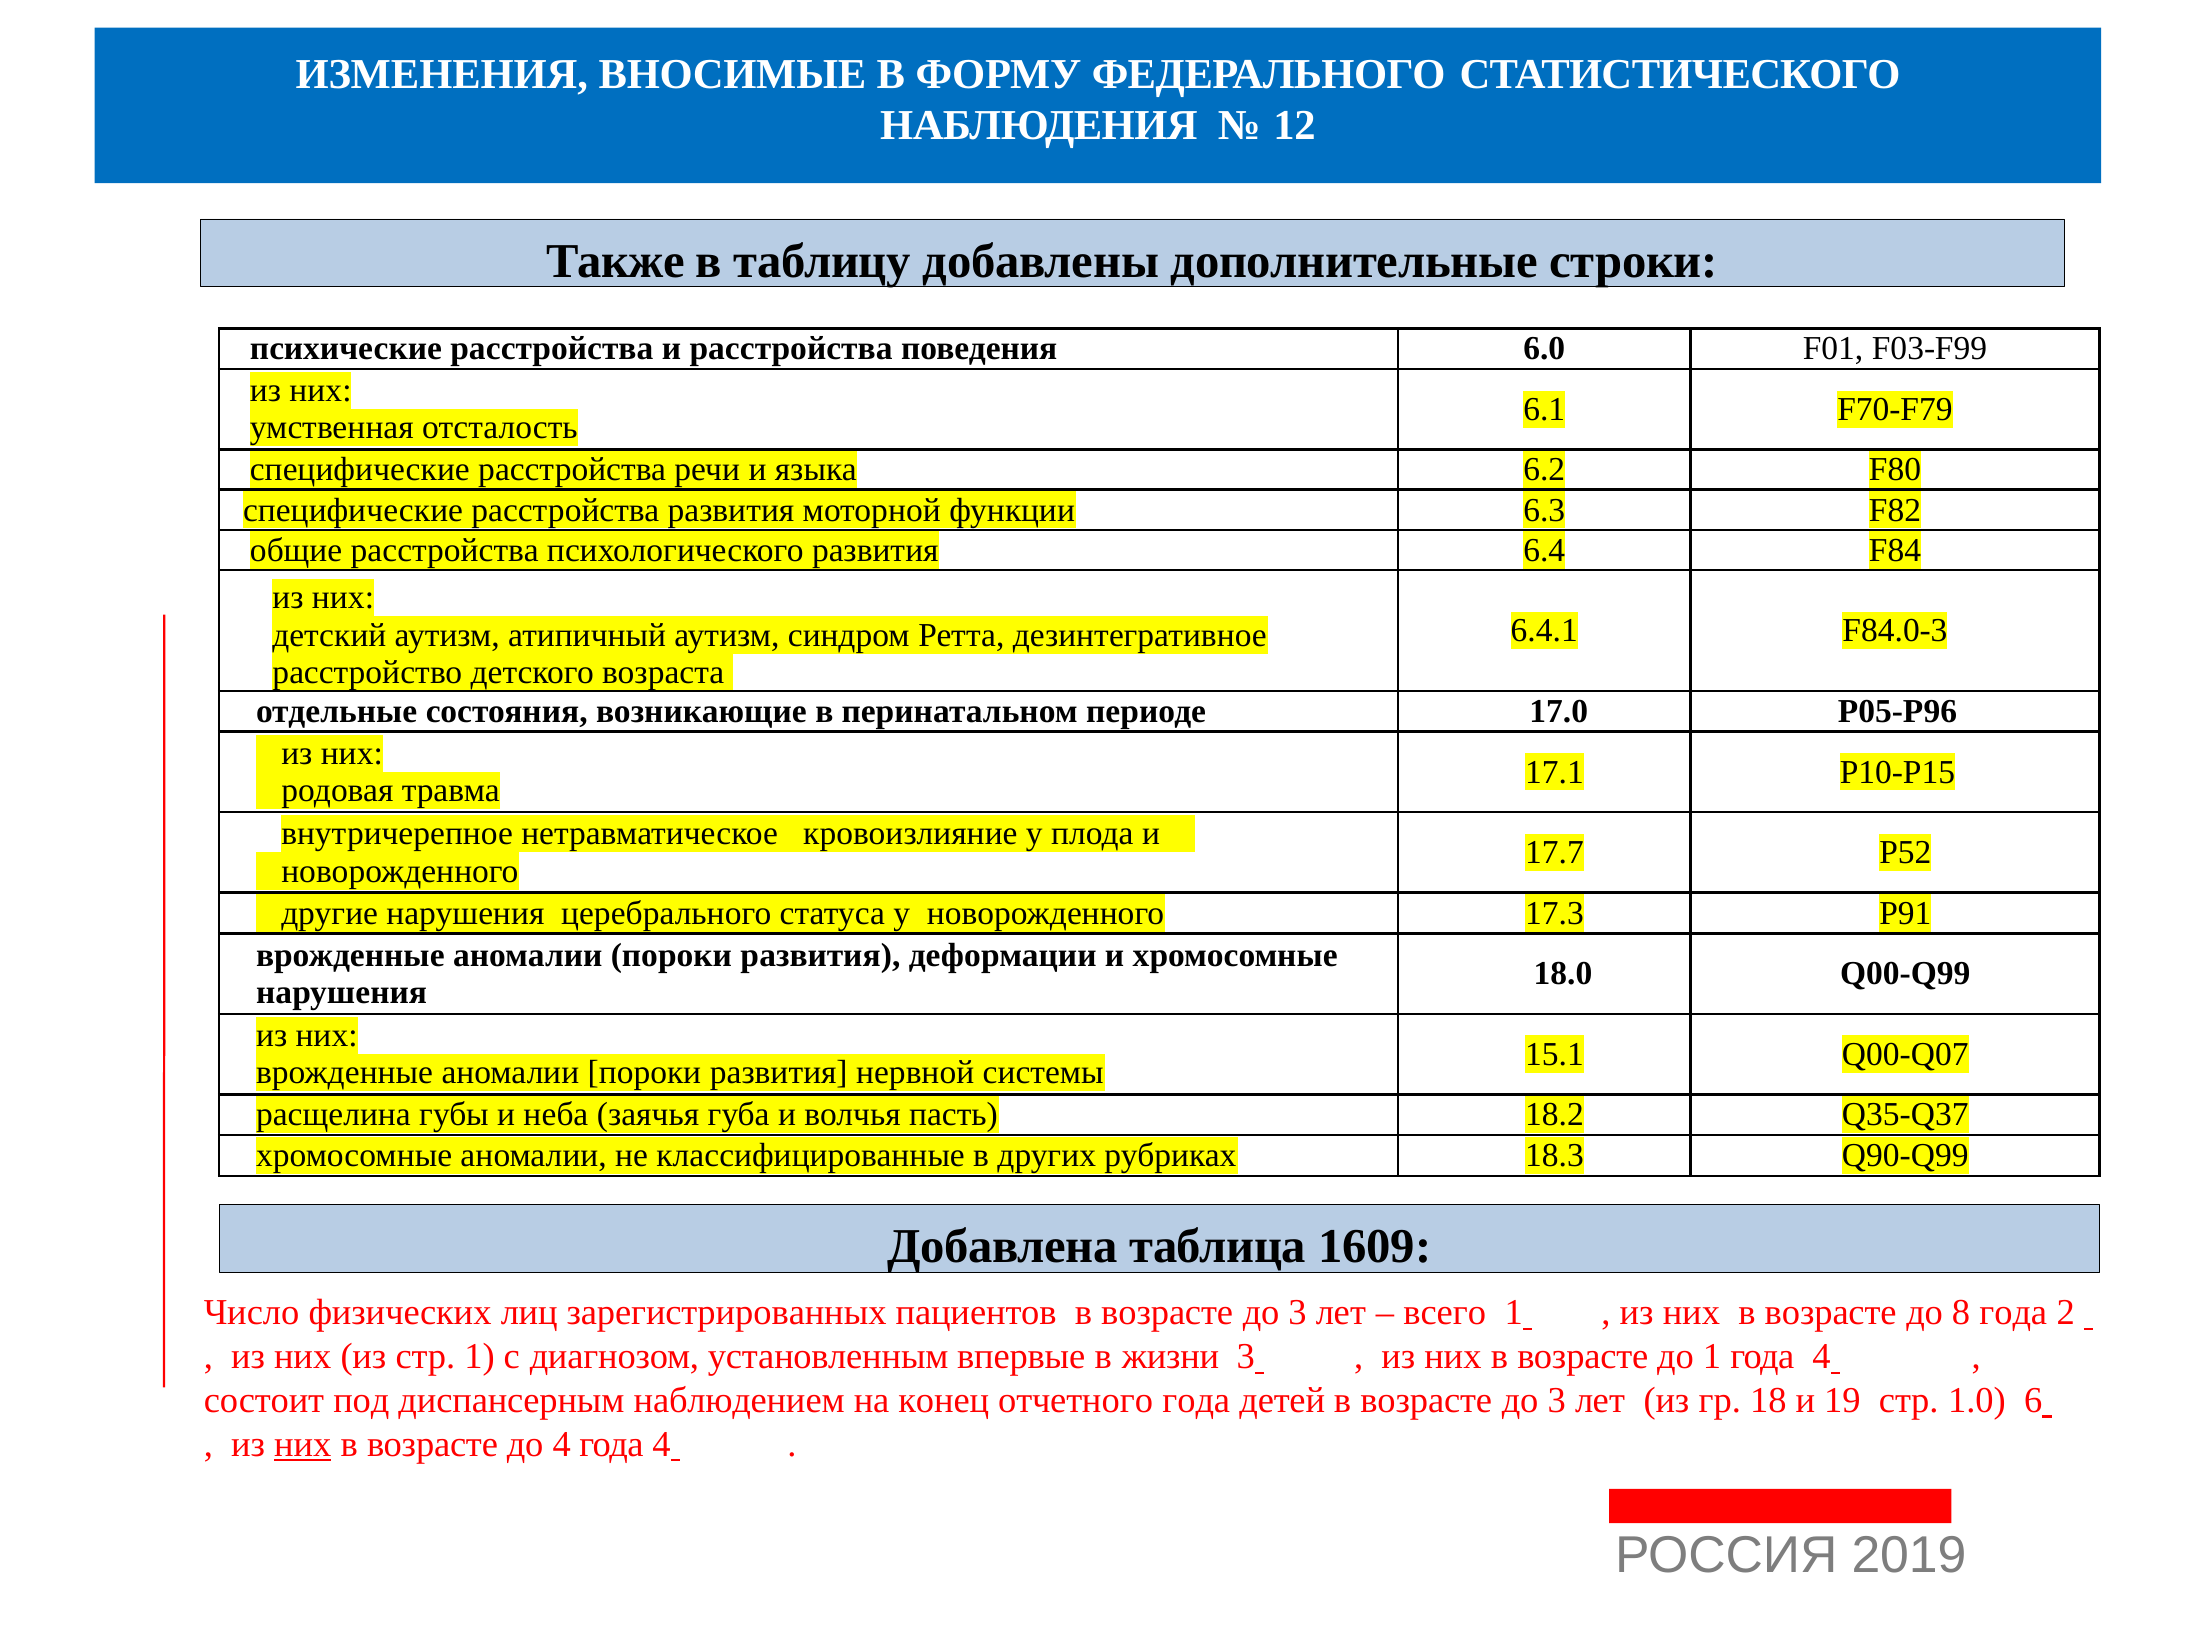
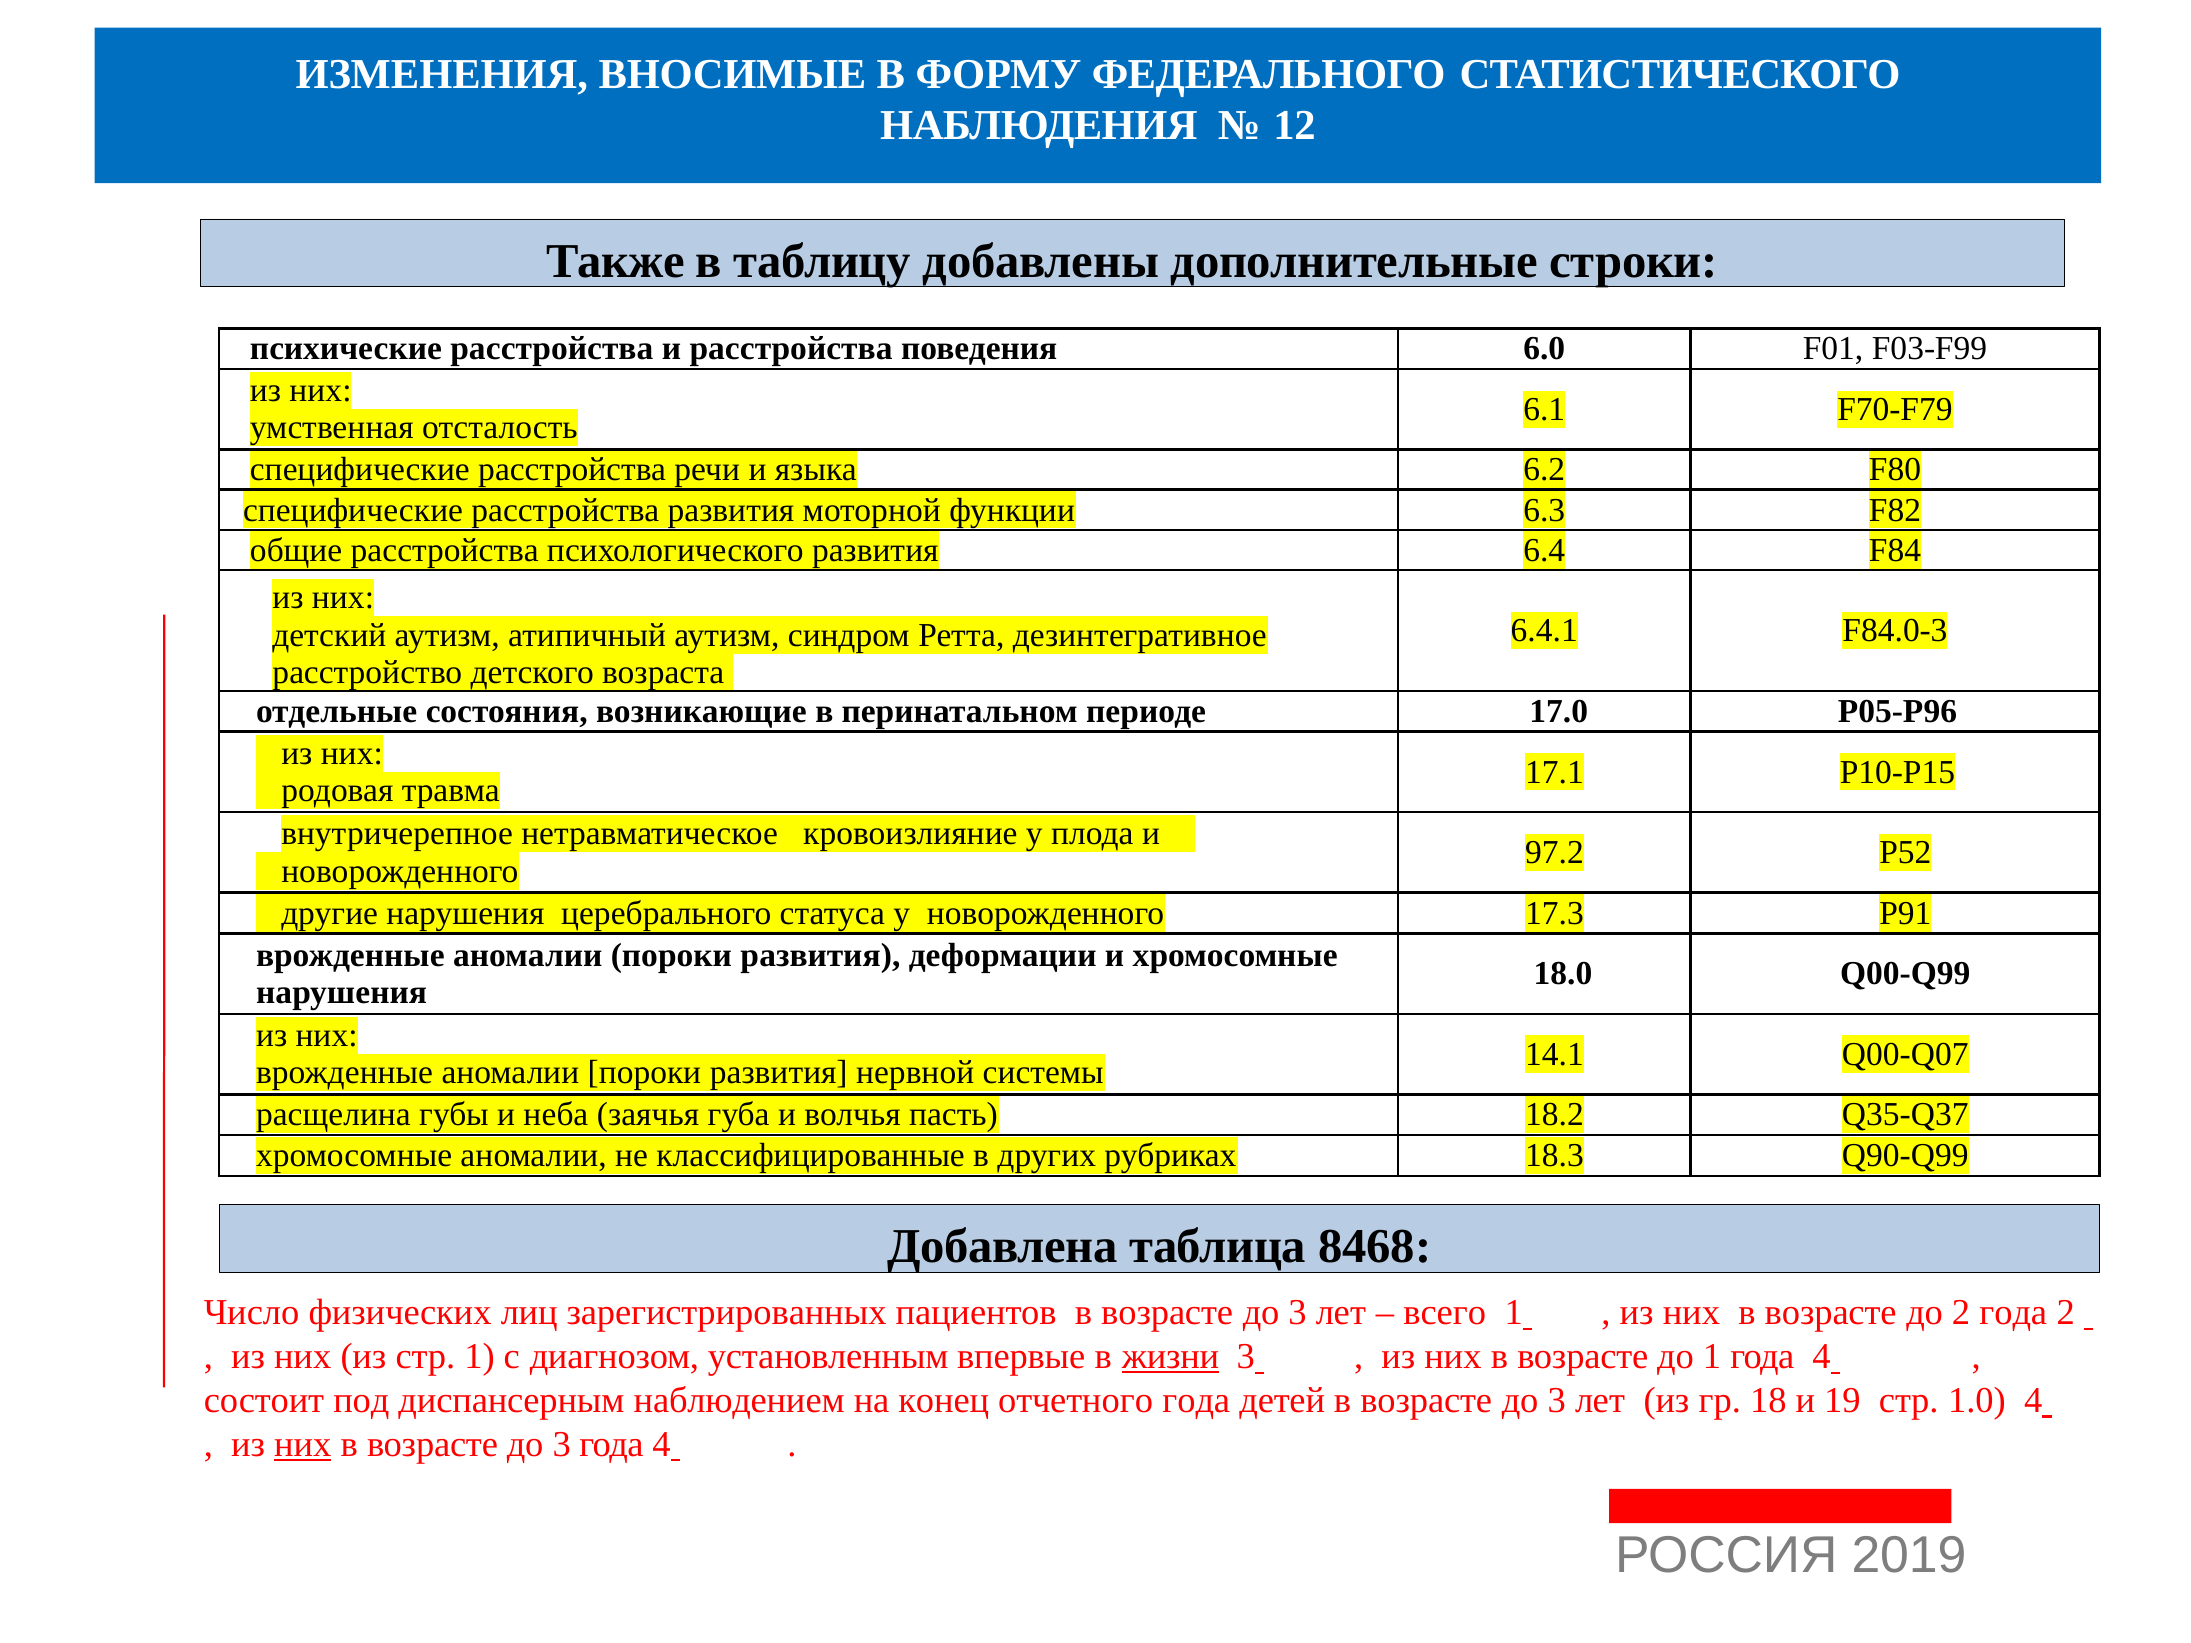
17.7: 17.7 -> 97.2
15.1: 15.1 -> 14.1
1609: 1609 -> 8468
до 8: 8 -> 2
жизни underline: none -> present
1.0 6: 6 -> 4
4 at (562, 1444): 4 -> 3
